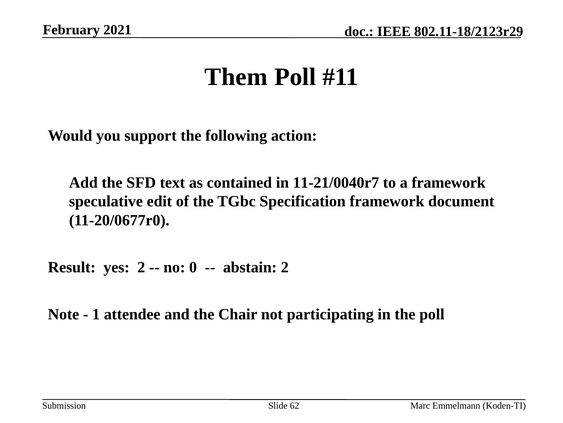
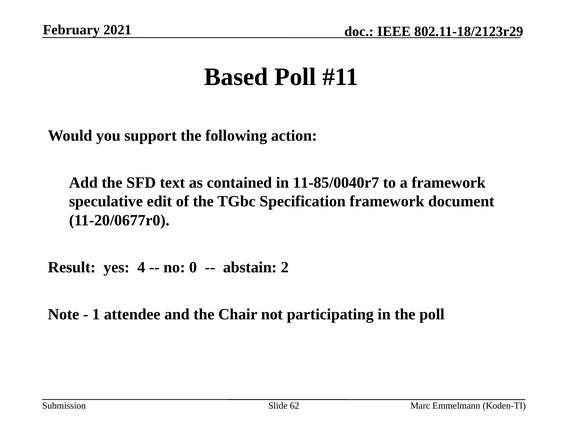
Them: Them -> Based
11-21/0040r7: 11-21/0040r7 -> 11-85/0040r7
yes 2: 2 -> 4
